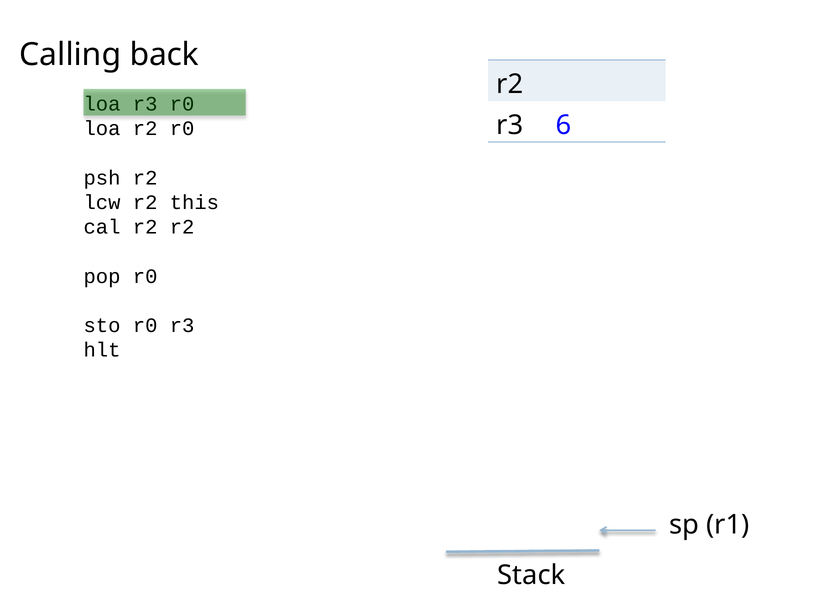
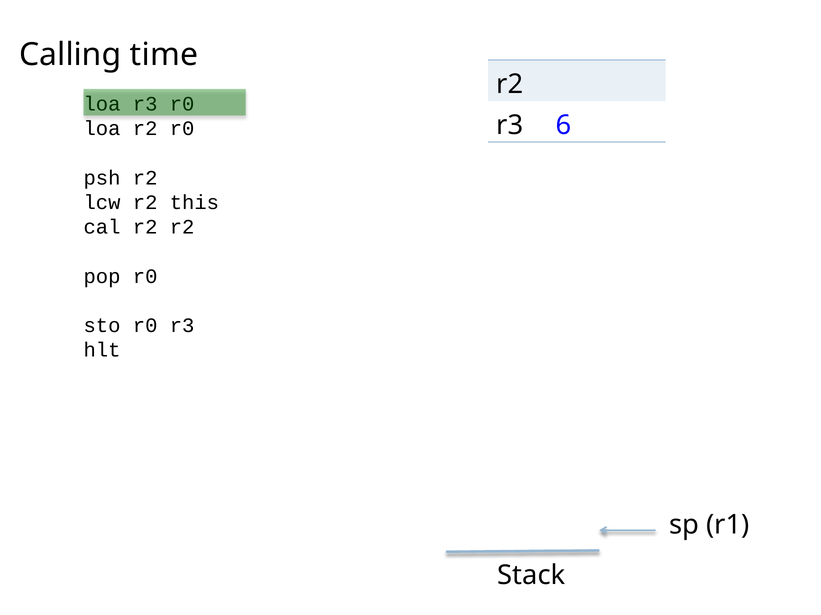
back: back -> time
